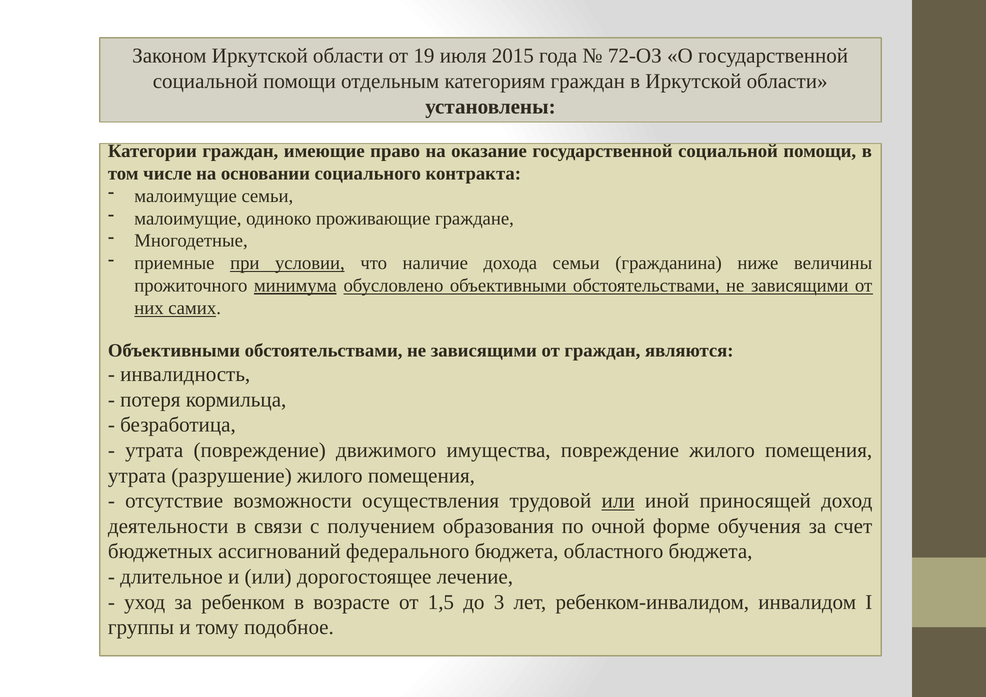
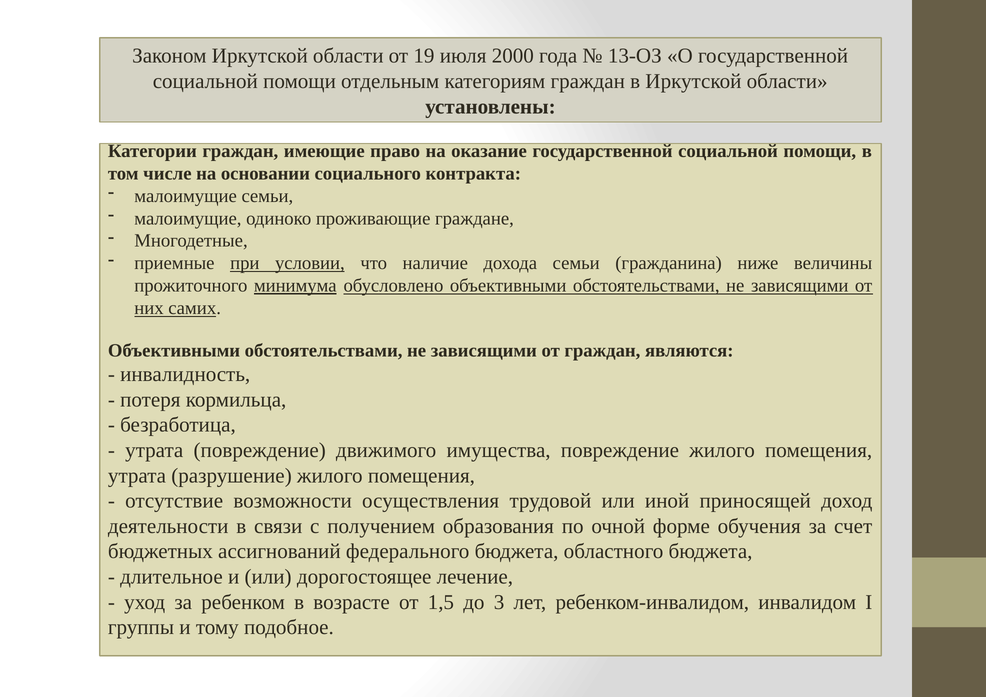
2015: 2015 -> 2000
72-ОЗ: 72-ОЗ -> 13-ОЗ
или at (618, 501) underline: present -> none
